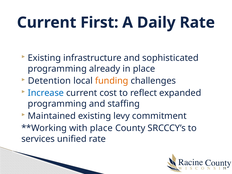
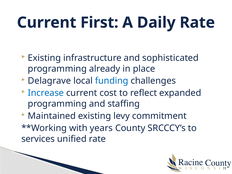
Detention: Detention -> Delagrave
funding colour: orange -> blue
with place: place -> years
